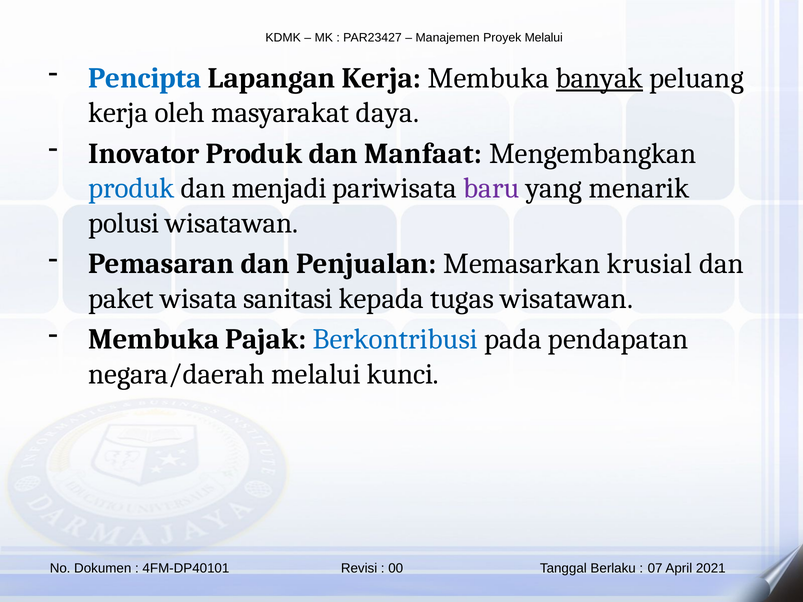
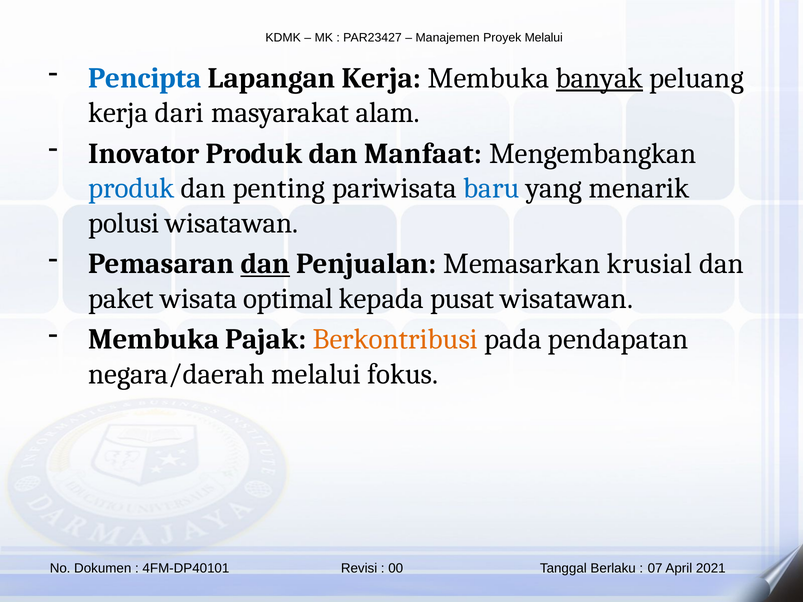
oleh: oleh -> dari
daya: daya -> alam
menjadi: menjadi -> penting
baru colour: purple -> blue
dan at (265, 264) underline: none -> present
sanitasi: sanitasi -> optimal
tugas: tugas -> pusat
Berkontribusi colour: blue -> orange
kunci: kunci -> fokus
